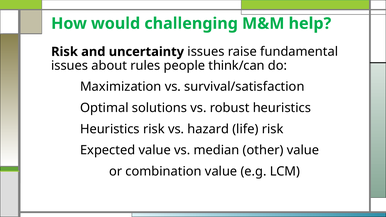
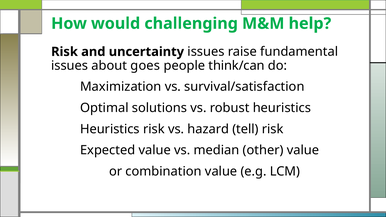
rules: rules -> goes
life: life -> tell
